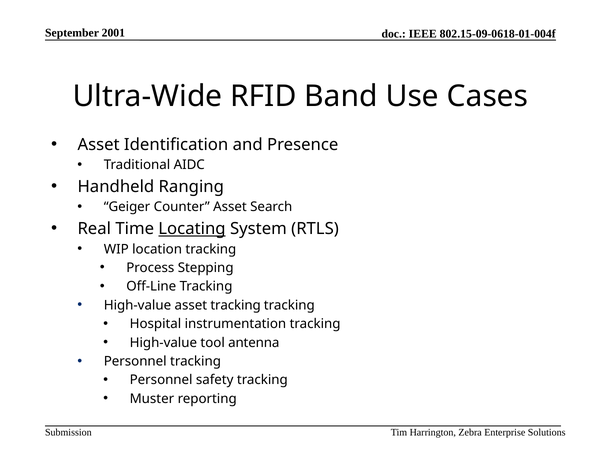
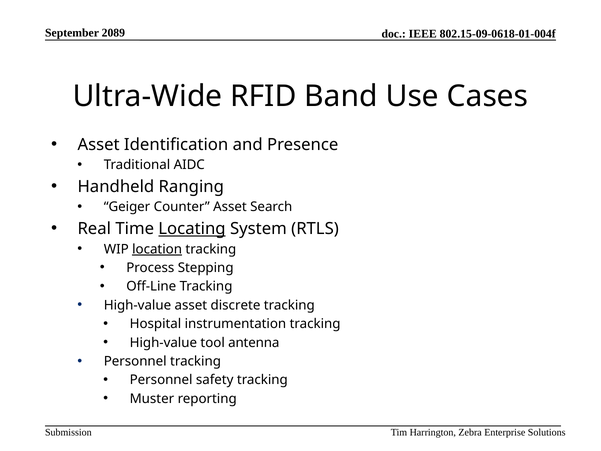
2001: 2001 -> 2089
location underline: none -> present
asset tracking: tracking -> discrete
